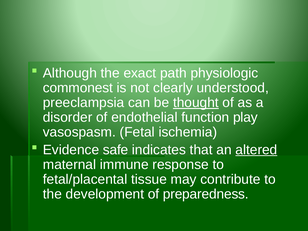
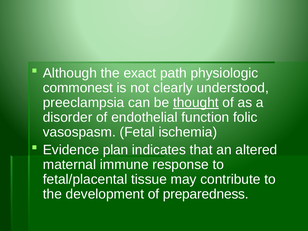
play: play -> folic
safe: safe -> plan
altered underline: present -> none
